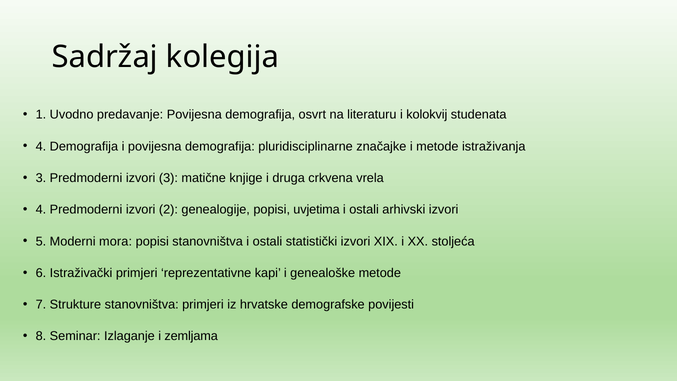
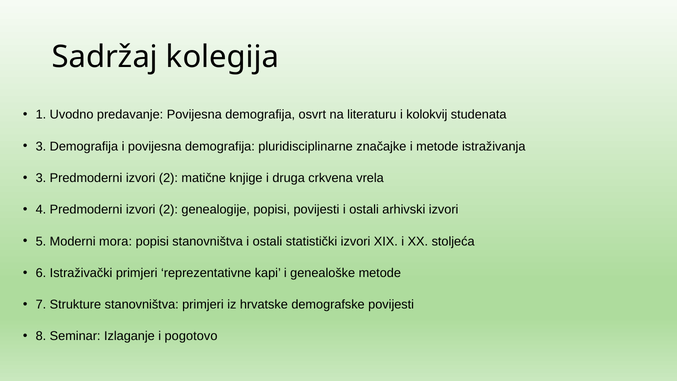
4 at (41, 146): 4 -> 3
3 Predmoderni izvori 3: 3 -> 2
popisi uvjetima: uvjetima -> povijesti
zemljama: zemljama -> pogotovo
